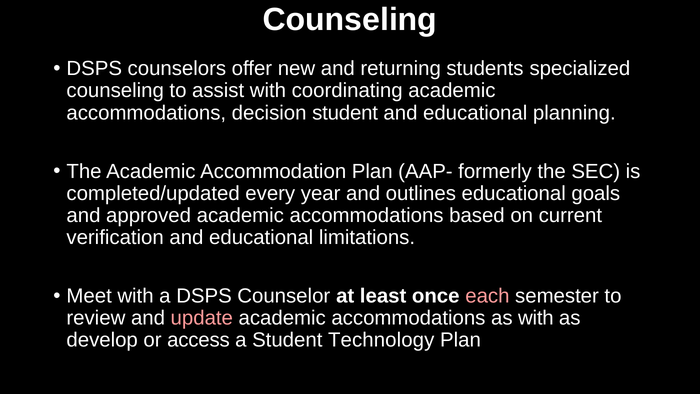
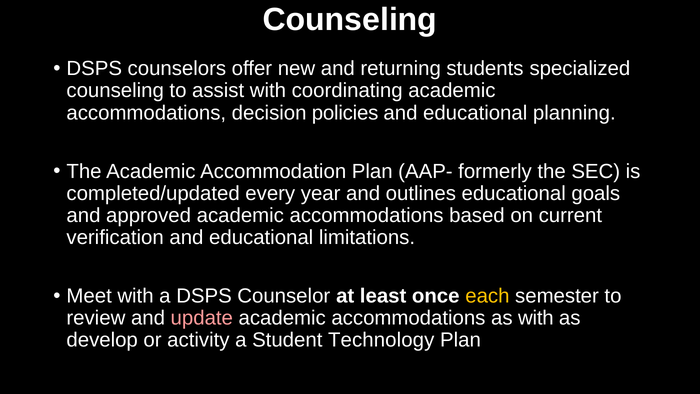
decision student: student -> policies
each colour: pink -> yellow
access: access -> activity
